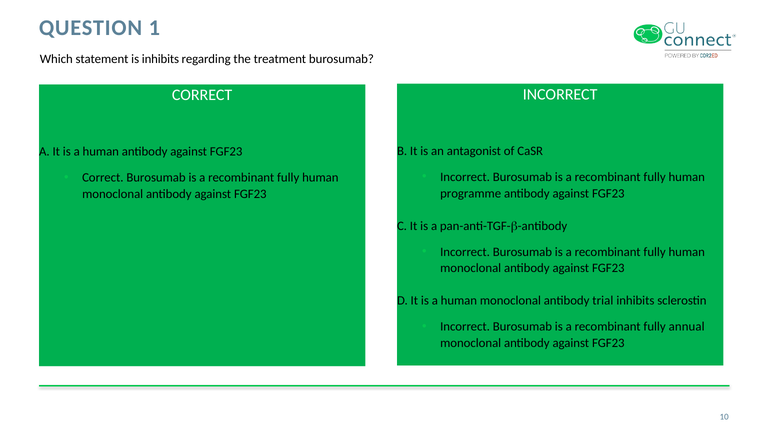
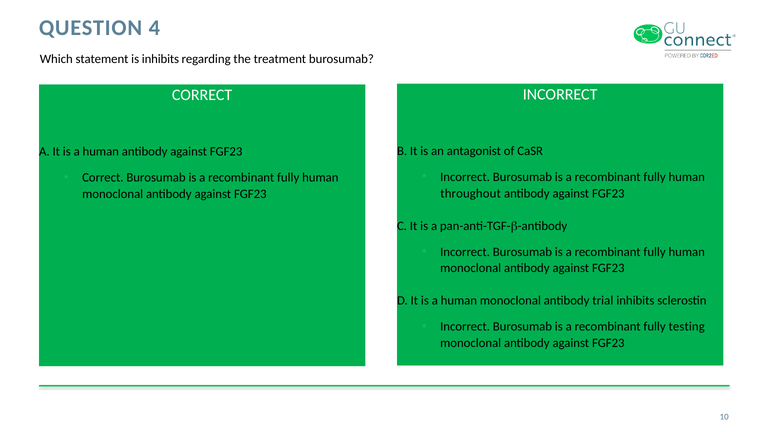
1: 1 -> 4
programme: programme -> throughout
annual: annual -> testing
